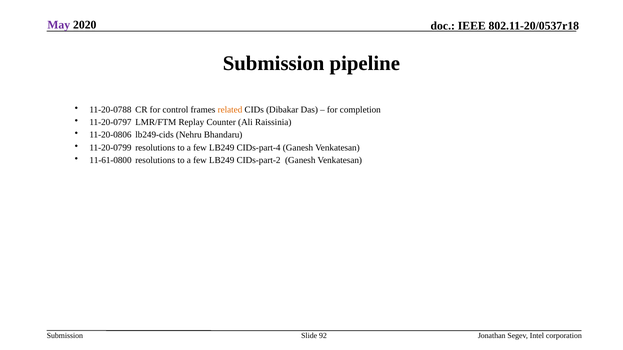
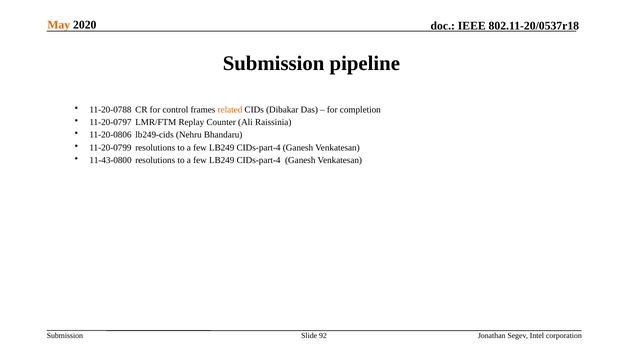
May colour: purple -> orange
11-61-0800: 11-61-0800 -> 11-43-0800
CIDs-part-2 at (259, 161): CIDs-part-2 -> CIDs-part-4
